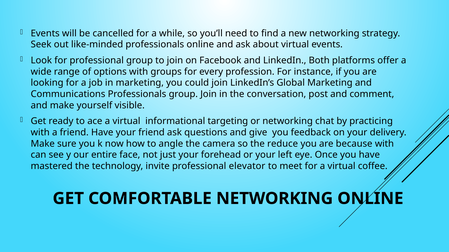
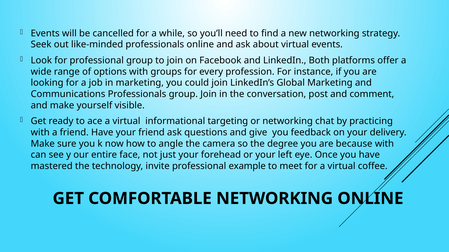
reduce: reduce -> degree
elevator: elevator -> example
